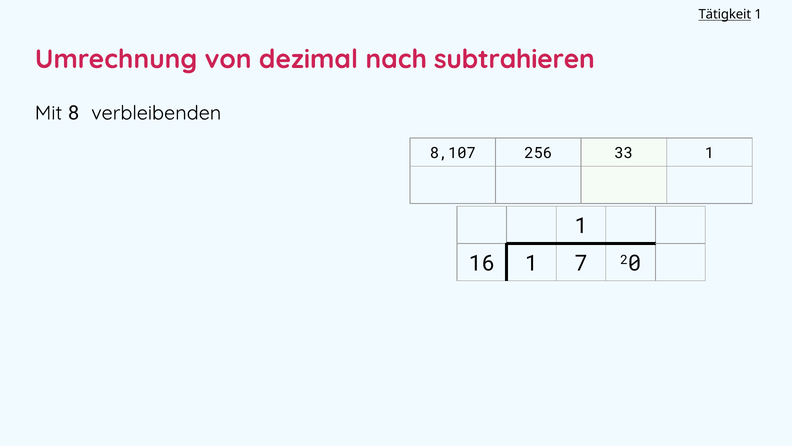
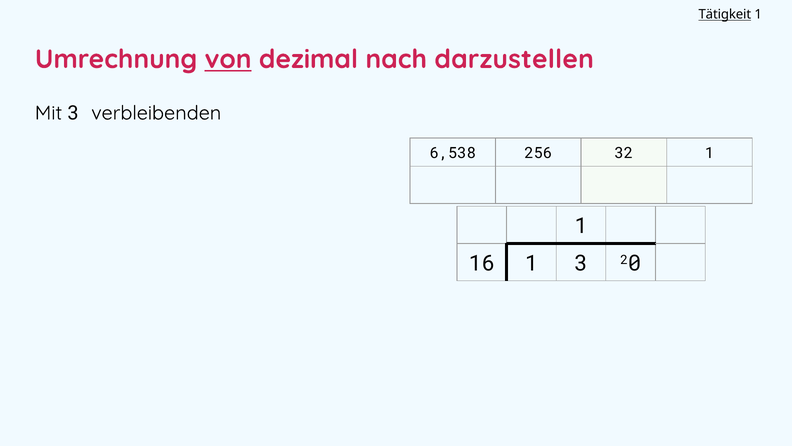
von underline: none -> present
subtrahieren: subtrahieren -> darzustellen
Mit 8: 8 -> 3
8,107: 8,107 -> 6,538
33: 33 -> 32
1 7: 7 -> 3
